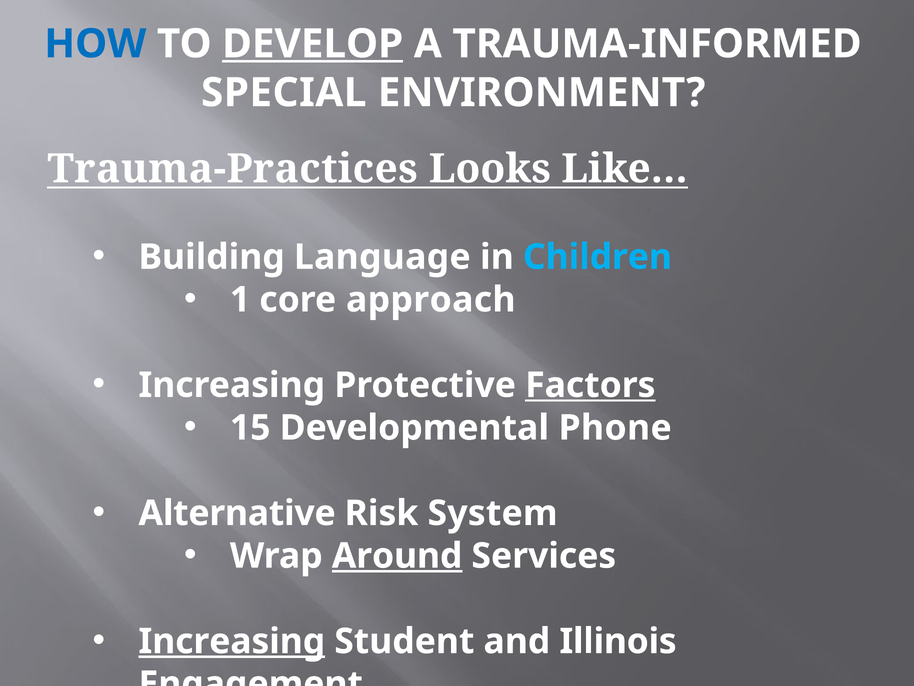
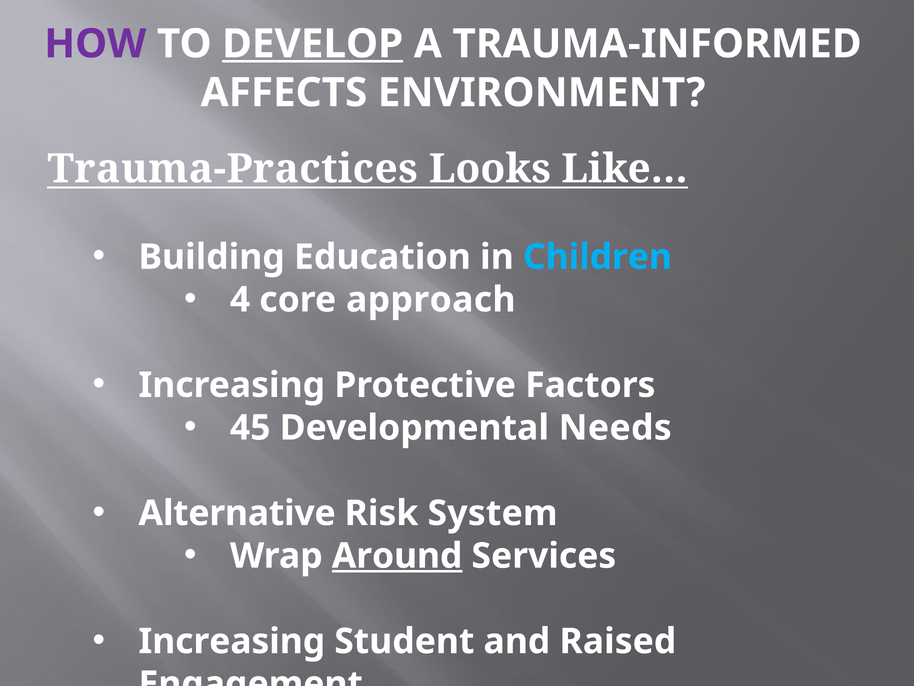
HOW colour: blue -> purple
SPECIAL: SPECIAL -> AFFECTS
Language: Language -> Education
1: 1 -> 4
Factors underline: present -> none
15: 15 -> 45
Phone: Phone -> Needs
Increasing at (232, 641) underline: present -> none
Illinois: Illinois -> Raised
